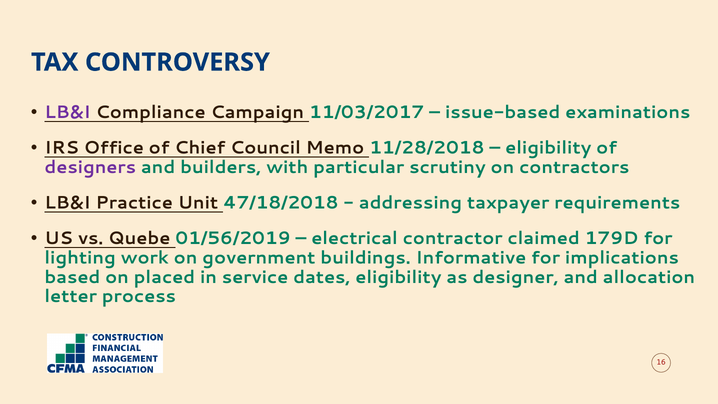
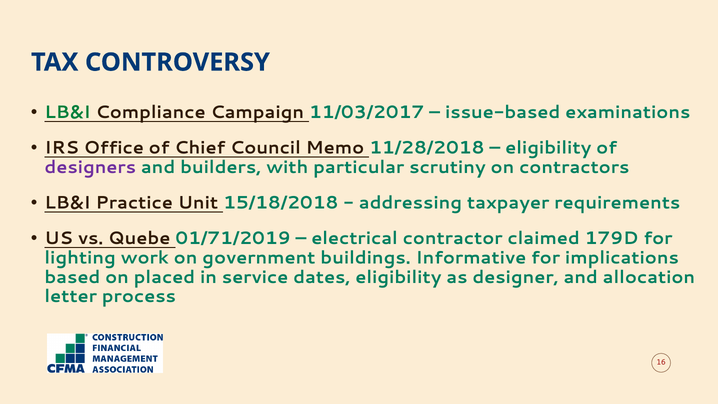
LB&I at (68, 112) colour: purple -> green
47/18/2018: 47/18/2018 -> 15/18/2018
01/56/2019: 01/56/2019 -> 01/71/2019
